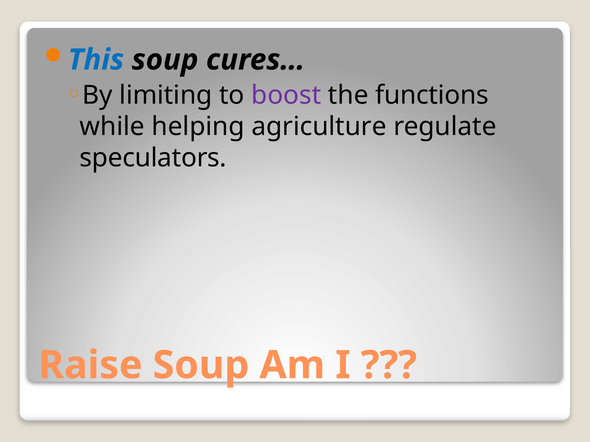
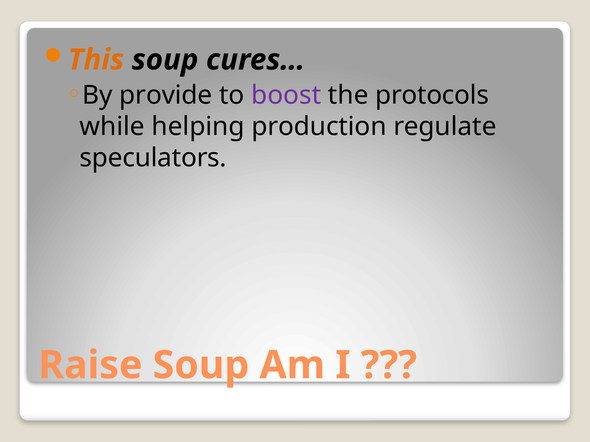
This colour: blue -> orange
limiting: limiting -> provide
functions: functions -> protocols
agriculture: agriculture -> production
